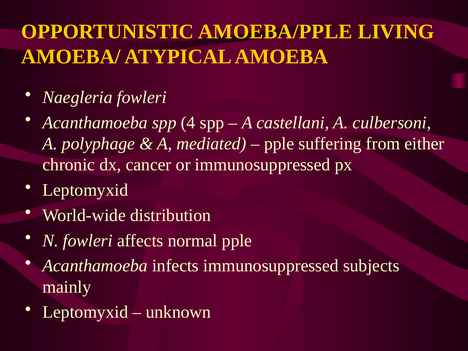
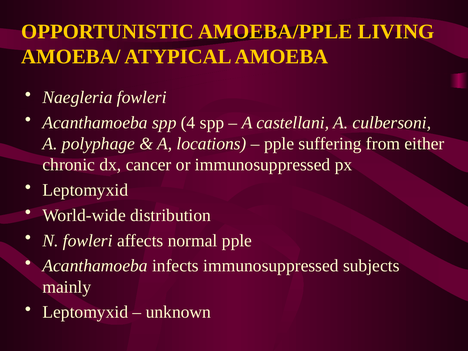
mediated: mediated -> locations
